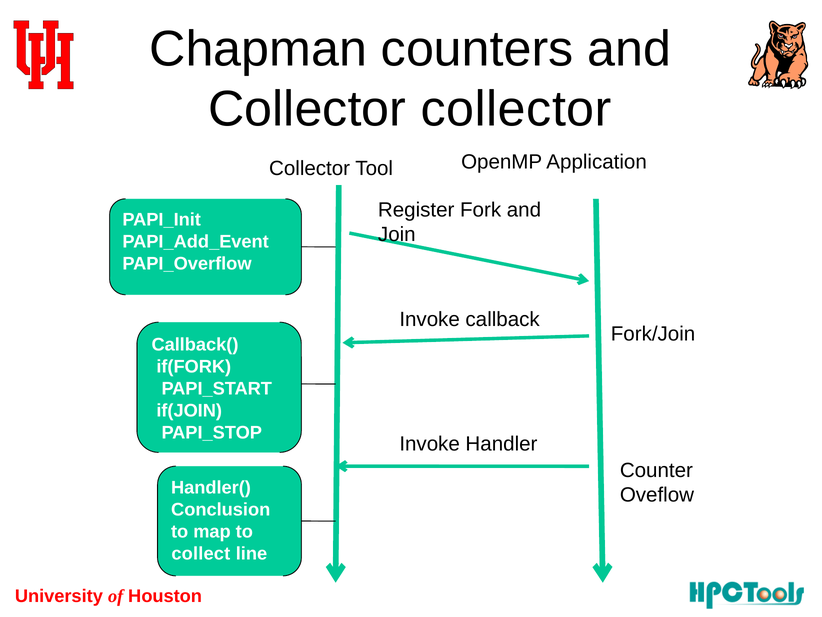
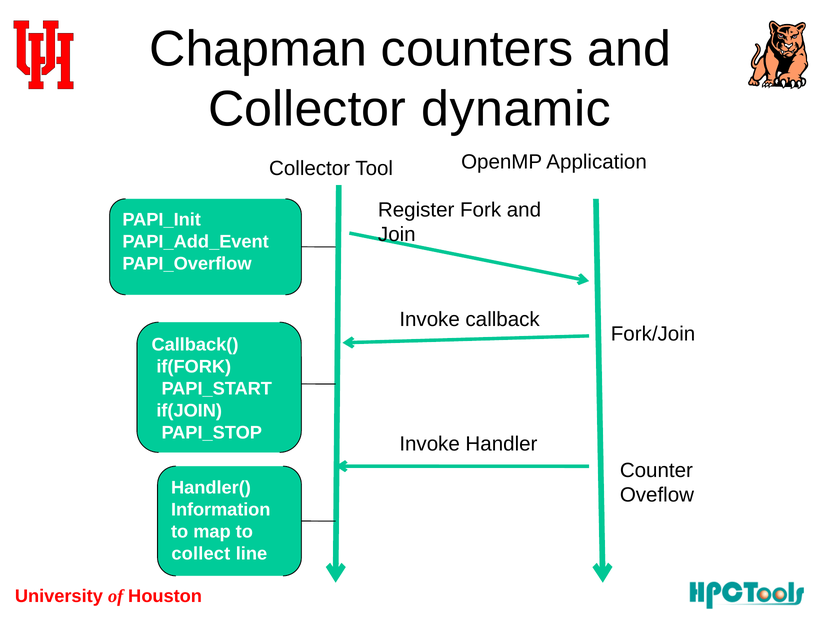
Collector collector: collector -> dynamic
Conclusion: Conclusion -> Information
